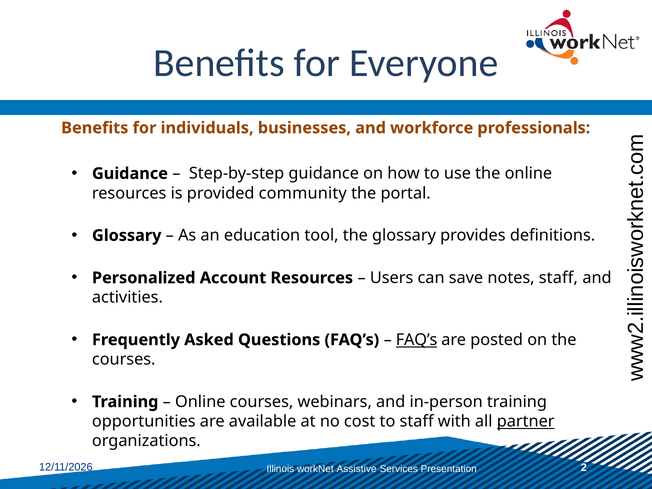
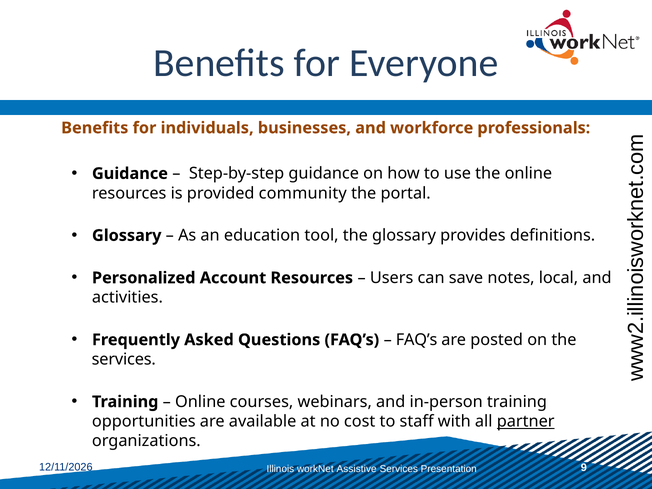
notes staff: staff -> local
FAQ’s at (417, 340) underline: present -> none
courses at (124, 359): courses -> services
Presentation 2: 2 -> 9
